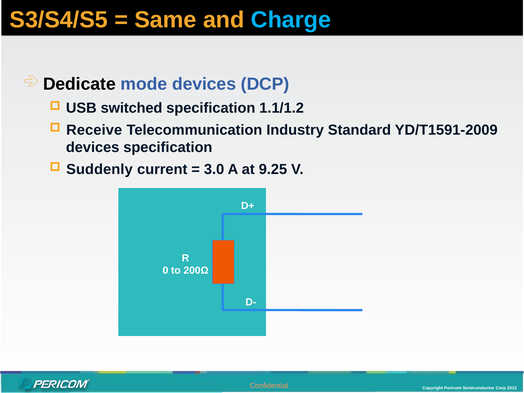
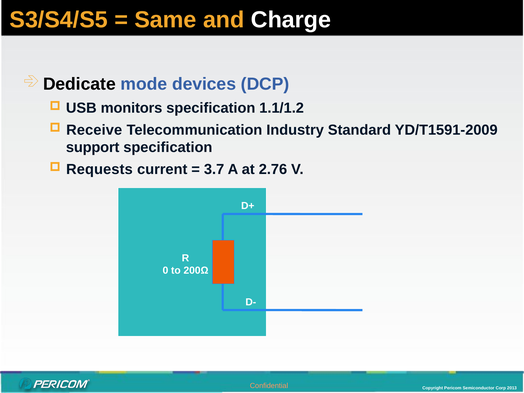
Charge colour: light blue -> white
switched: switched -> monitors
devices at (93, 147): devices -> support
Suddenly: Suddenly -> Requests
3.0: 3.0 -> 3.7
9.25: 9.25 -> 2.76
